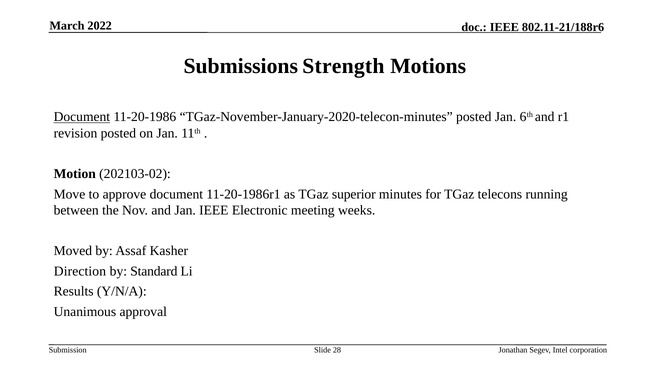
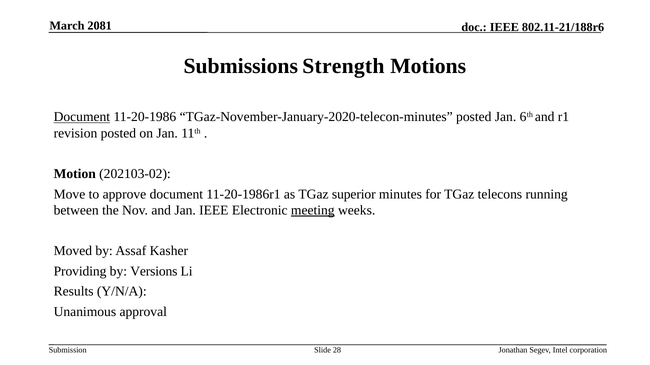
2022: 2022 -> 2081
meeting underline: none -> present
Direction: Direction -> Providing
Standard: Standard -> Versions
